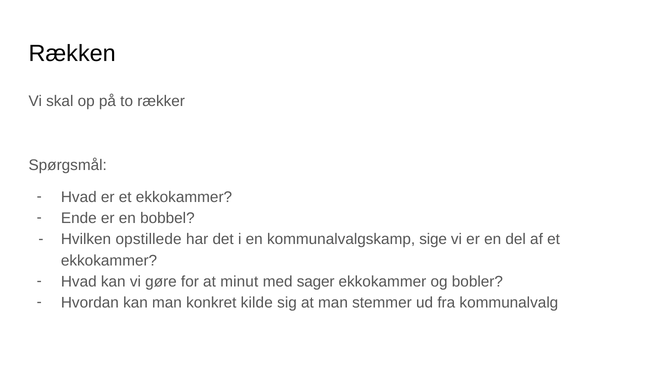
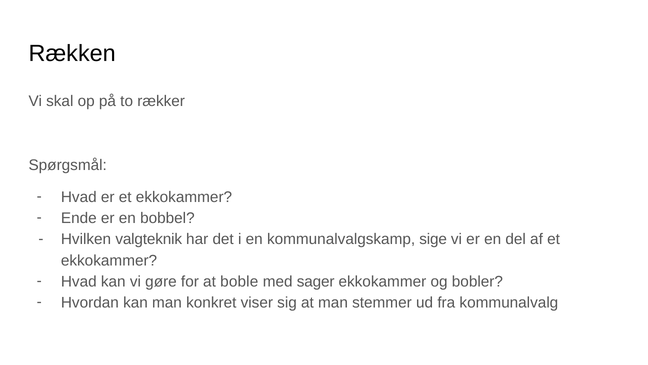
opstillede: opstillede -> valgteknik
minut: minut -> boble
kilde: kilde -> viser
